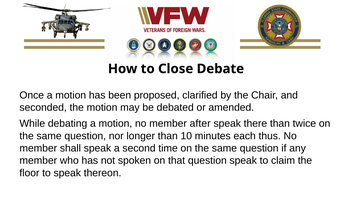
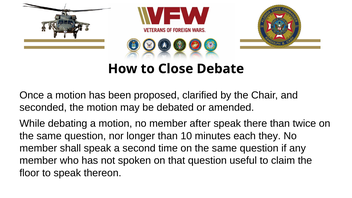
thus: thus -> they
question speak: speak -> useful
